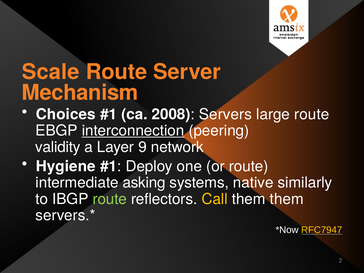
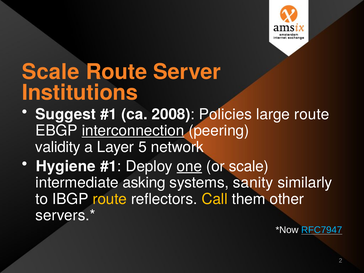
Mechanism: Mechanism -> Institutions
Choices: Choices -> Suggest
Servers: Servers -> Policies
9: 9 -> 5
one underline: none -> present
or route: route -> scale
native: native -> sanity
route at (110, 199) colour: light green -> yellow
them them: them -> other
RFC7947 colour: yellow -> light blue
